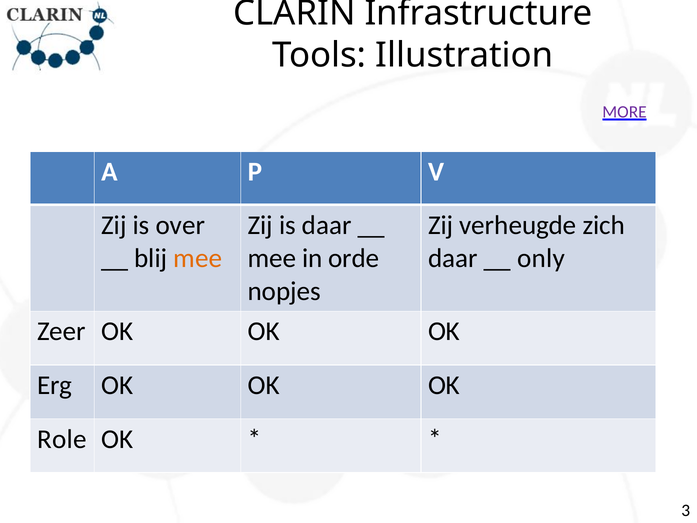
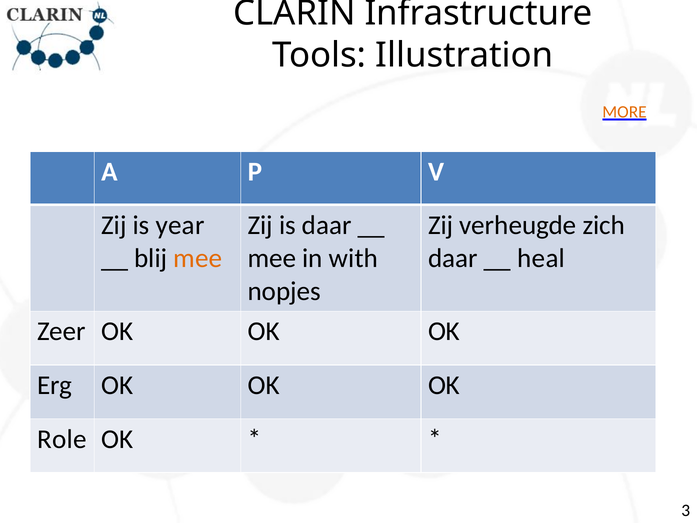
MORE colour: purple -> orange
over: over -> year
orde: orde -> with
only: only -> heal
